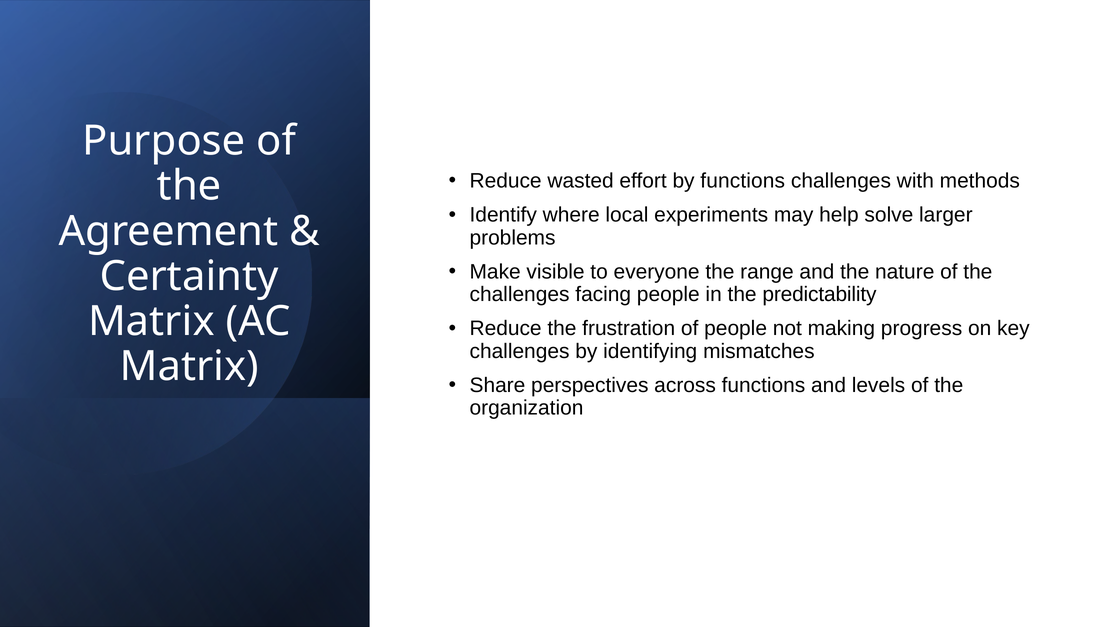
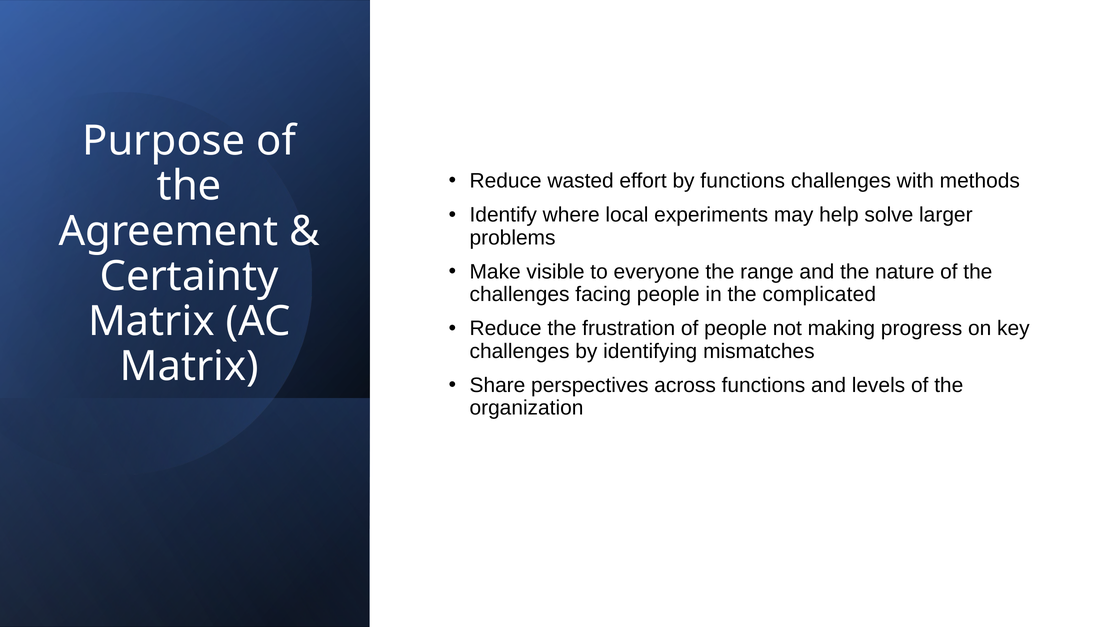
predictability: predictability -> complicated
